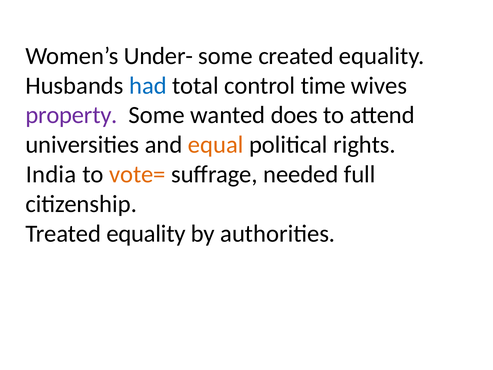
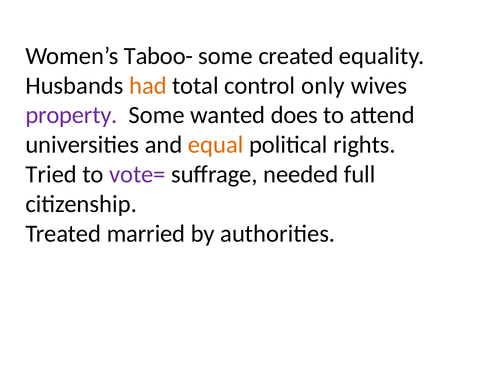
Under-: Under- -> Taboo-
had colour: blue -> orange
time: time -> only
India: India -> Tried
vote= colour: orange -> purple
Treated equality: equality -> married
